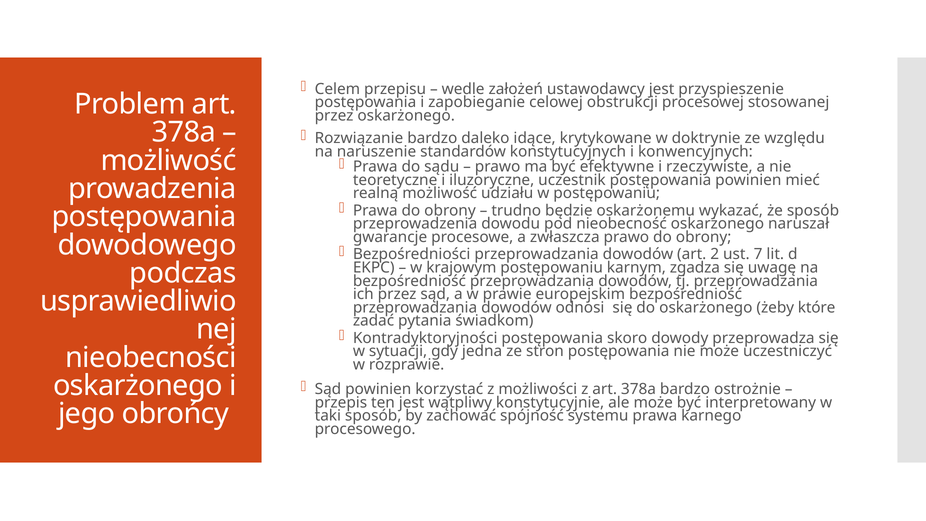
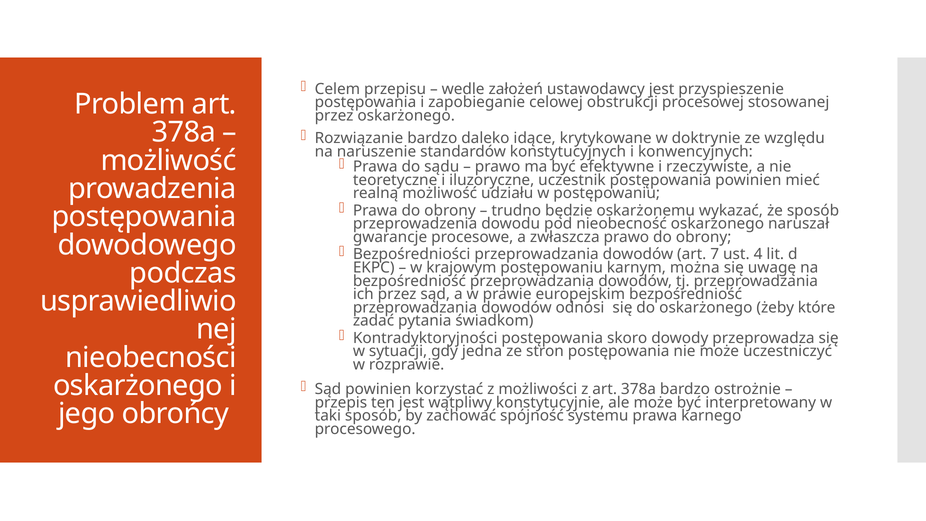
2: 2 -> 7
7: 7 -> 4
zgadza: zgadza -> można
